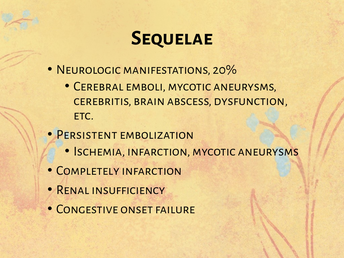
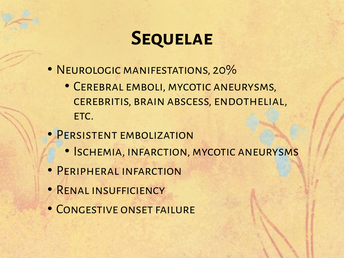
dysfunction: dysfunction -> endothelial
Completely: Completely -> Peripheral
